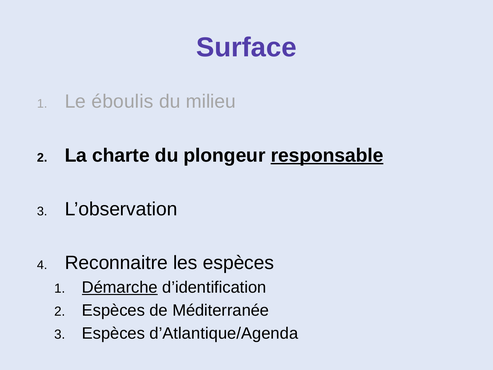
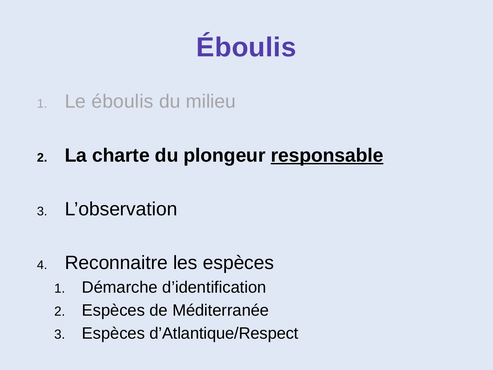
Surface at (246, 48): Surface -> Éboulis
Démarche underline: present -> none
d’Atlantique/Agenda: d’Atlantique/Agenda -> d’Atlantique/Respect
